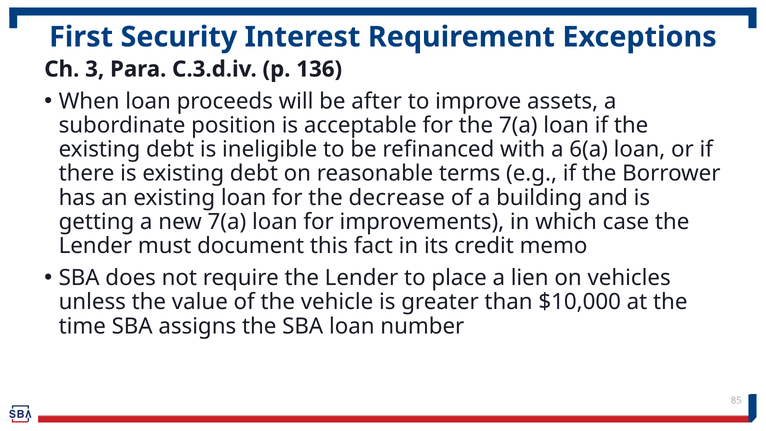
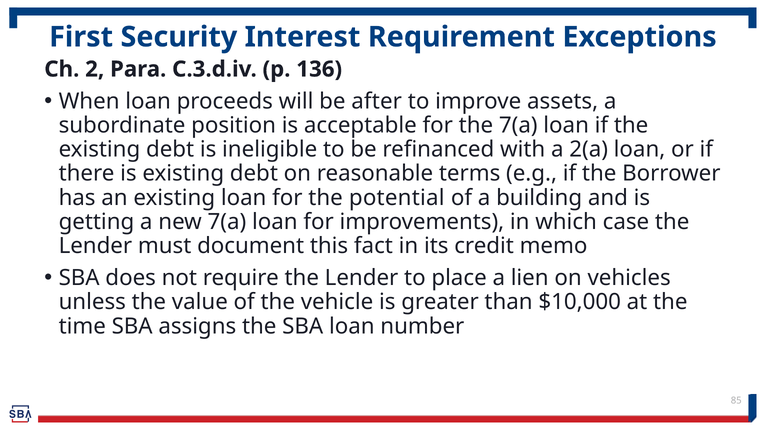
3: 3 -> 2
6(a: 6(a -> 2(a
decrease: decrease -> potential
